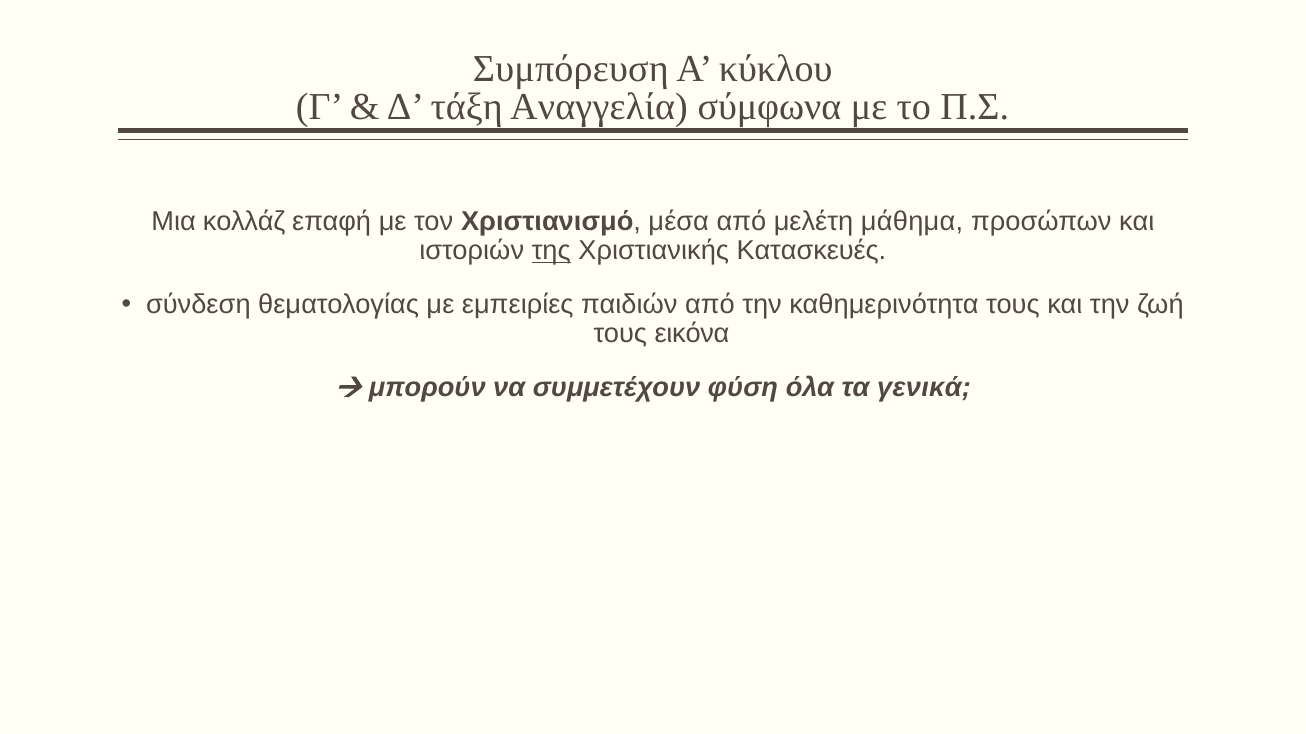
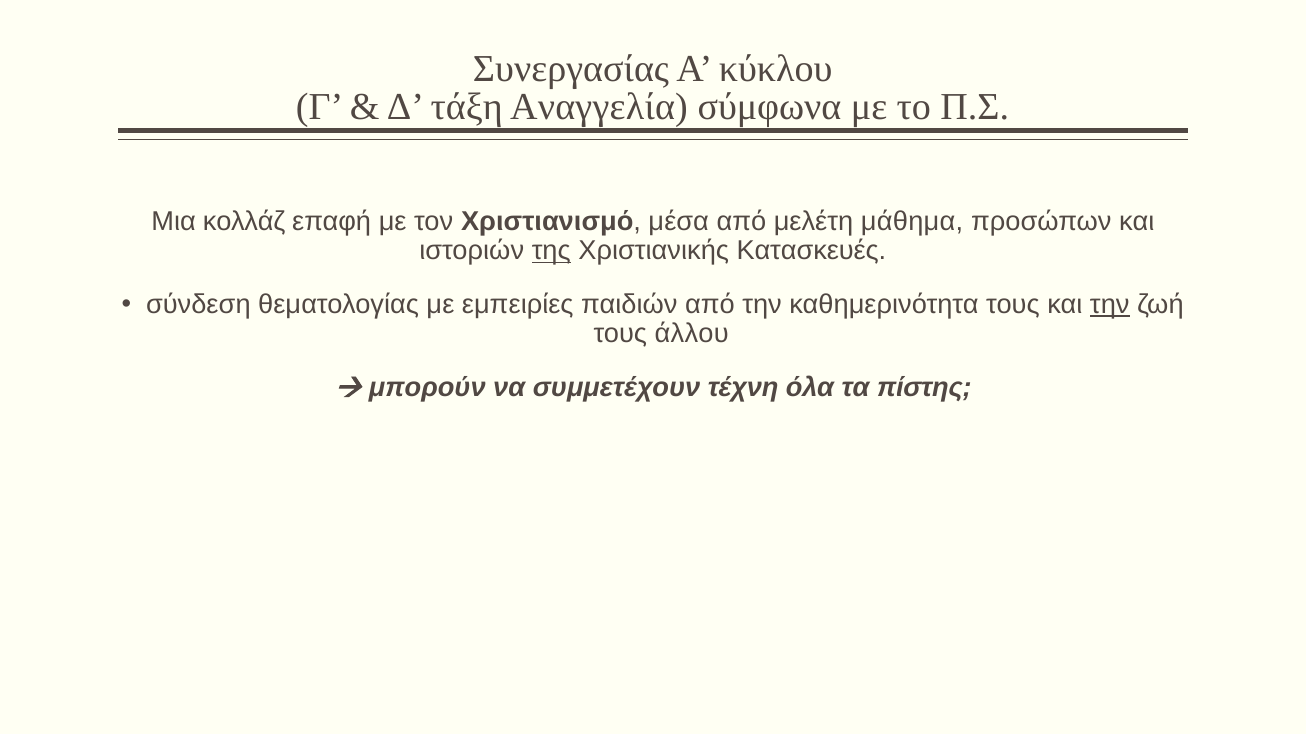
Συμπόρευση: Συμπόρευση -> Συνεργασίας
την at (1110, 305) underline: none -> present
εικόνα: εικόνα -> άλλου
φύση: φύση -> τέχνη
γενικά: γενικά -> πίστης
